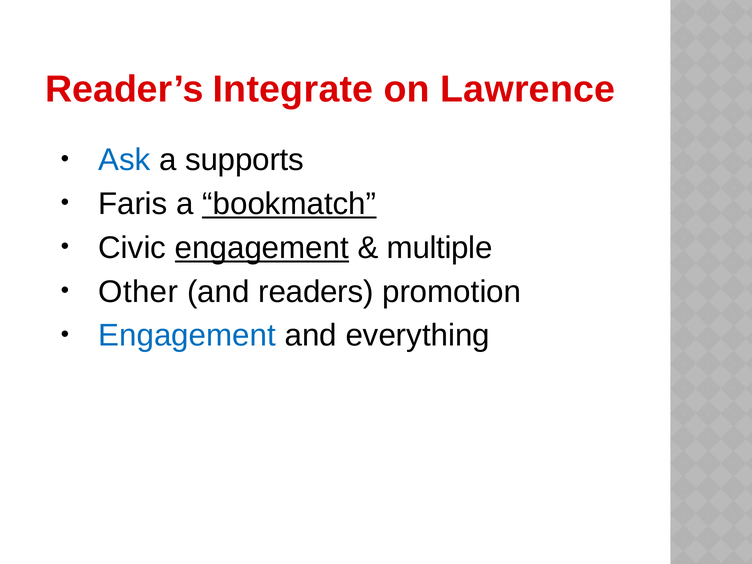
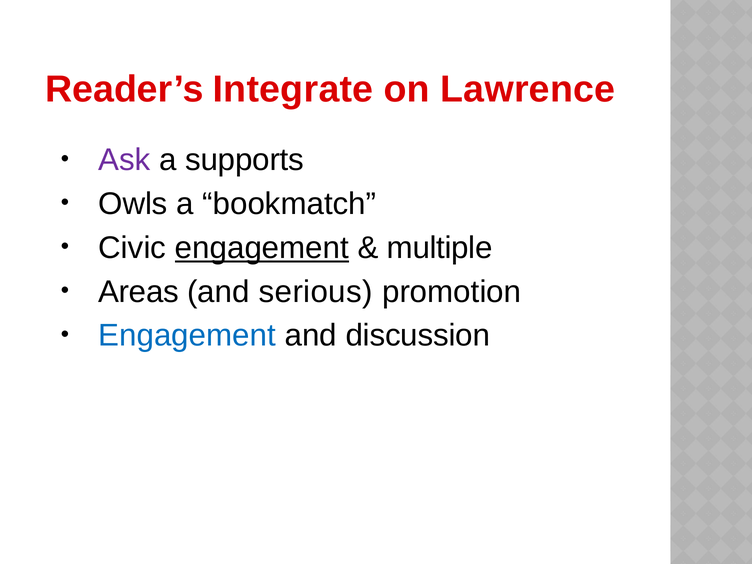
Ask colour: blue -> purple
Faris: Faris -> Owls
bookmatch underline: present -> none
Other: Other -> Areas
readers: readers -> serious
everything: everything -> discussion
